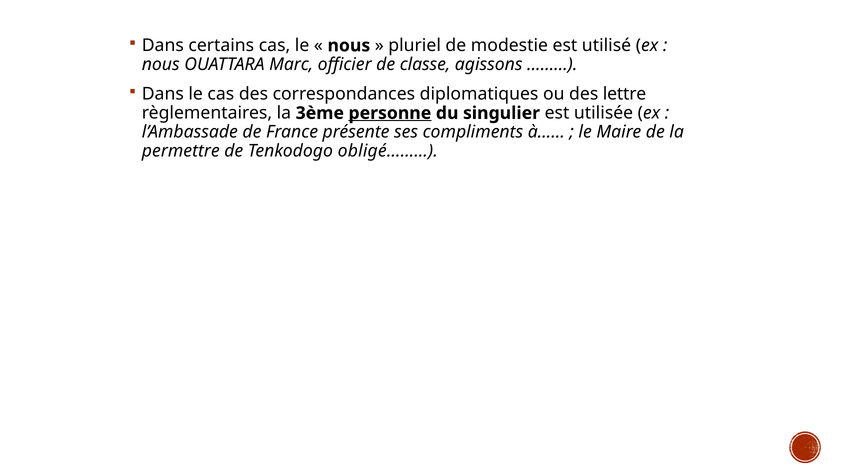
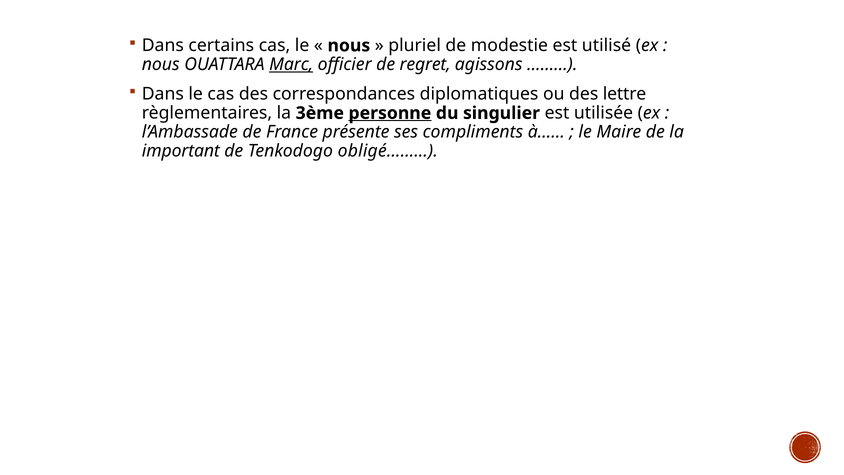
Marc underline: none -> present
classe: classe -> regret
permettre: permettre -> important
